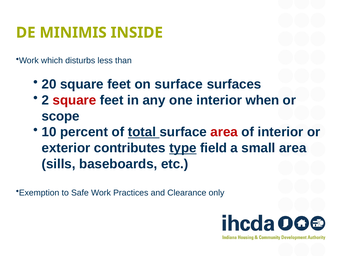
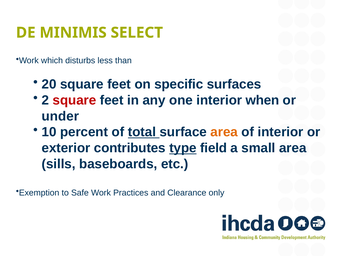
INSIDE: INSIDE -> SELECT
on surface: surface -> specific
scope: scope -> under
area at (224, 132) colour: red -> orange
